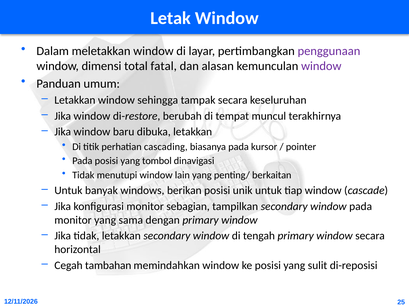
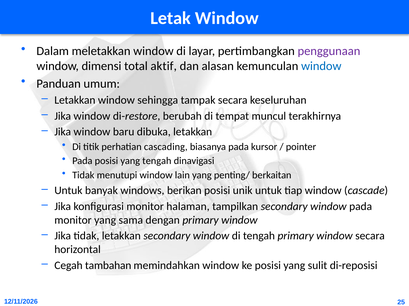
fatal: fatal -> aktif
window at (321, 66) colour: purple -> blue
yang tombol: tombol -> tengah
sebagian: sebagian -> halaman
